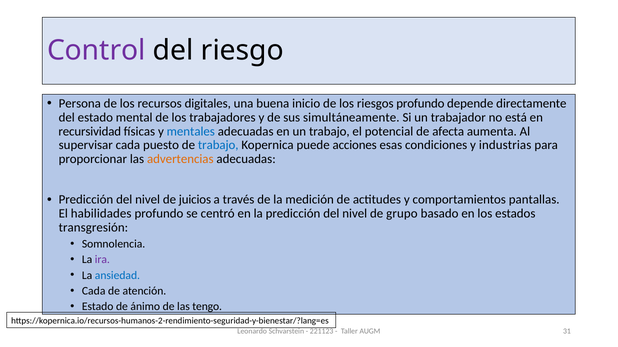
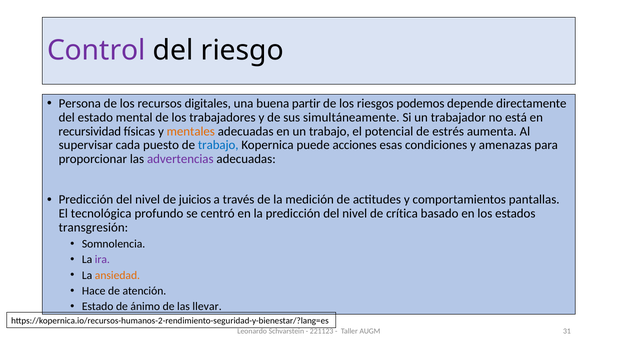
inicio: inicio -> partir
riesgos profundo: profundo -> podemos
mentales colour: blue -> orange
afecta: afecta -> estrés
industrias: industrias -> amenazas
advertencias colour: orange -> purple
habilidades: habilidades -> tecnológica
grupo: grupo -> crítica
ansiedad colour: blue -> orange
Cada at (94, 291): Cada -> Hace
tengo: tengo -> llevar
